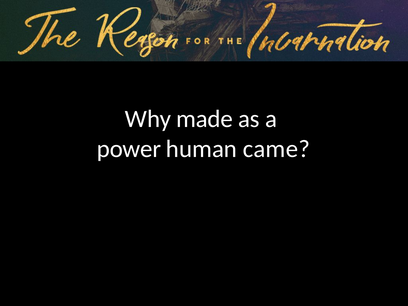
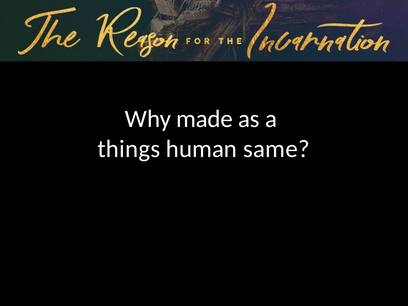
power: power -> things
came: came -> same
